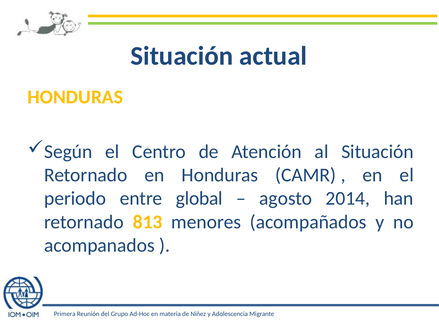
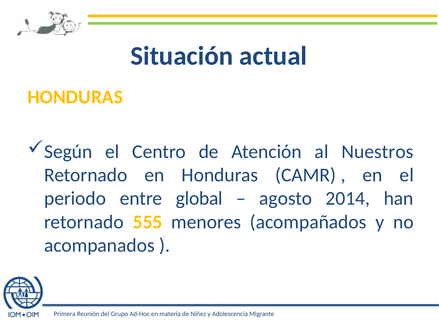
al Situación: Situación -> Nuestros
813: 813 -> 555
